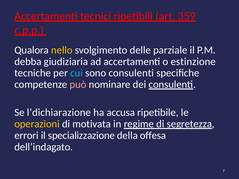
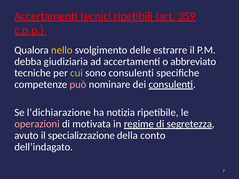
parziale: parziale -> estrarre
estinzione: estinzione -> abbreviato
cui colour: light blue -> light green
accusa: accusa -> notizia
operazioni colour: yellow -> pink
errori: errori -> avuto
offesa: offesa -> conto
